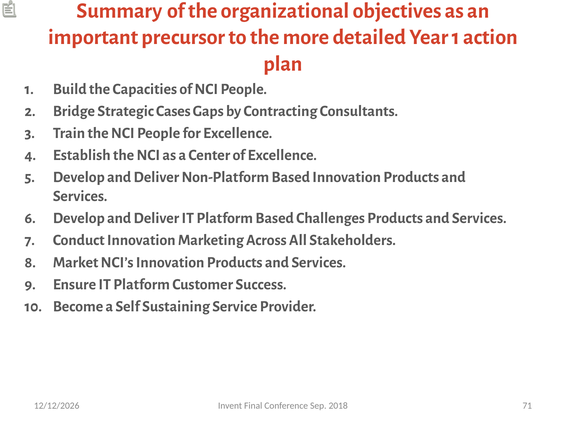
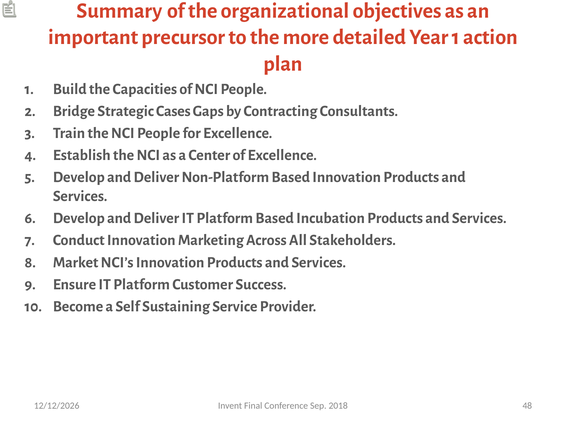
Challenges: Challenges -> Incubation
71: 71 -> 48
